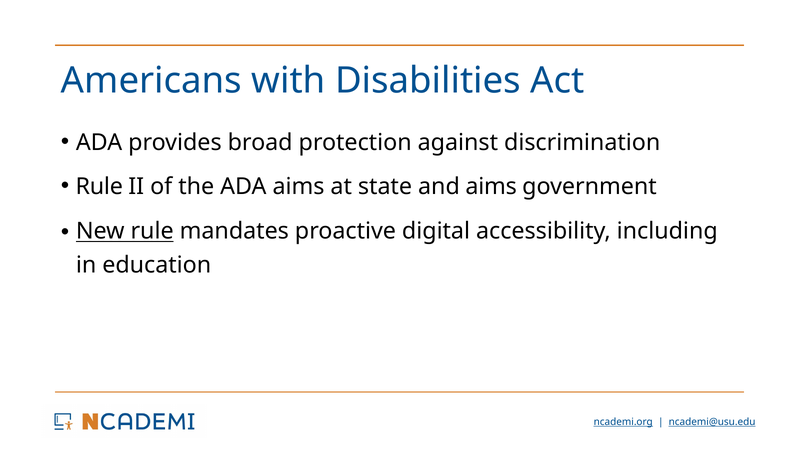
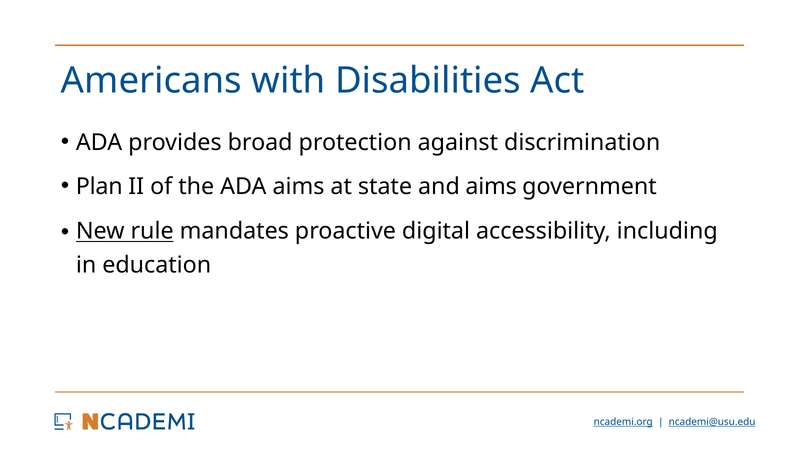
Rule at (99, 187): Rule -> Plan
